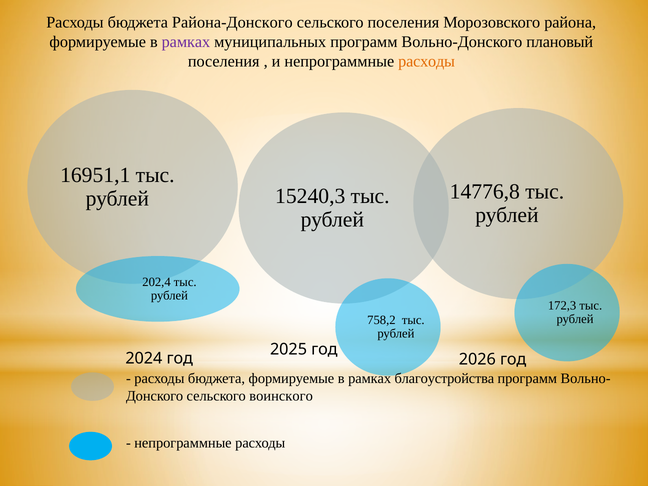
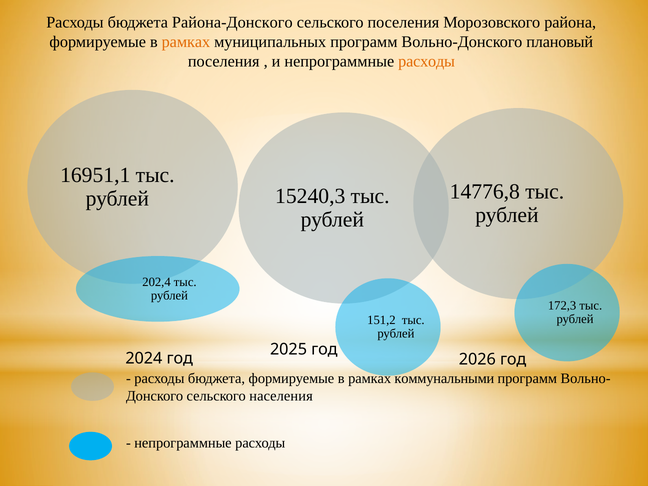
рамках at (186, 42) colour: purple -> orange
758,2: 758,2 -> 151,2
благоустройства: благоустройства -> коммунальными
воинского: воинского -> населения
